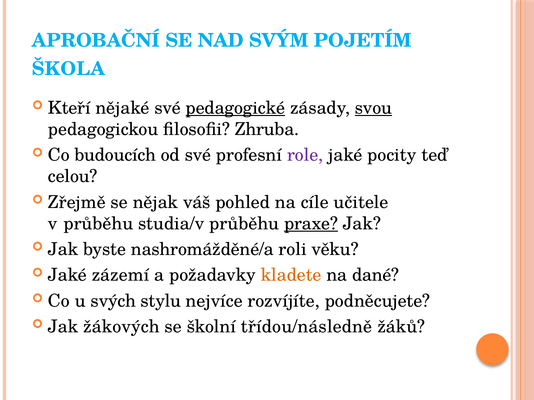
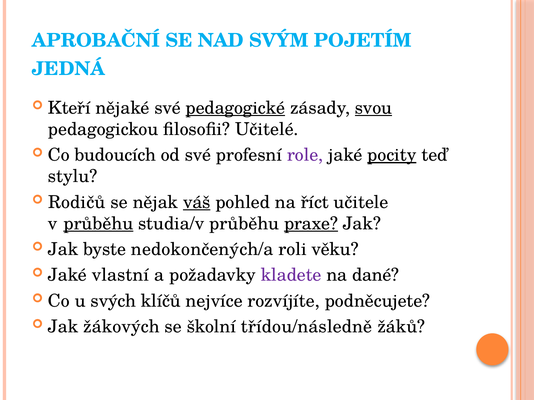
ŠKOLA: ŠKOLA -> JEDNÁ
Zhruba: Zhruba -> Učitelé
pocity underline: none -> present
celou: celou -> stylu
Zřejmě: Zřejmě -> Rodičů
váš underline: none -> present
cíle: cíle -> říct
průběhu at (98, 224) underline: none -> present
nashromážděné/a: nashromážděné/a -> nedokončených/a
zázemí: zázemí -> vlastní
kladete colour: orange -> purple
stylu: stylu -> klíčů
